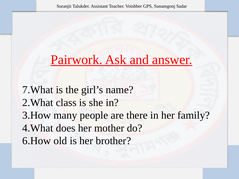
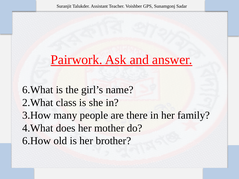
7.What: 7.What -> 6.What
